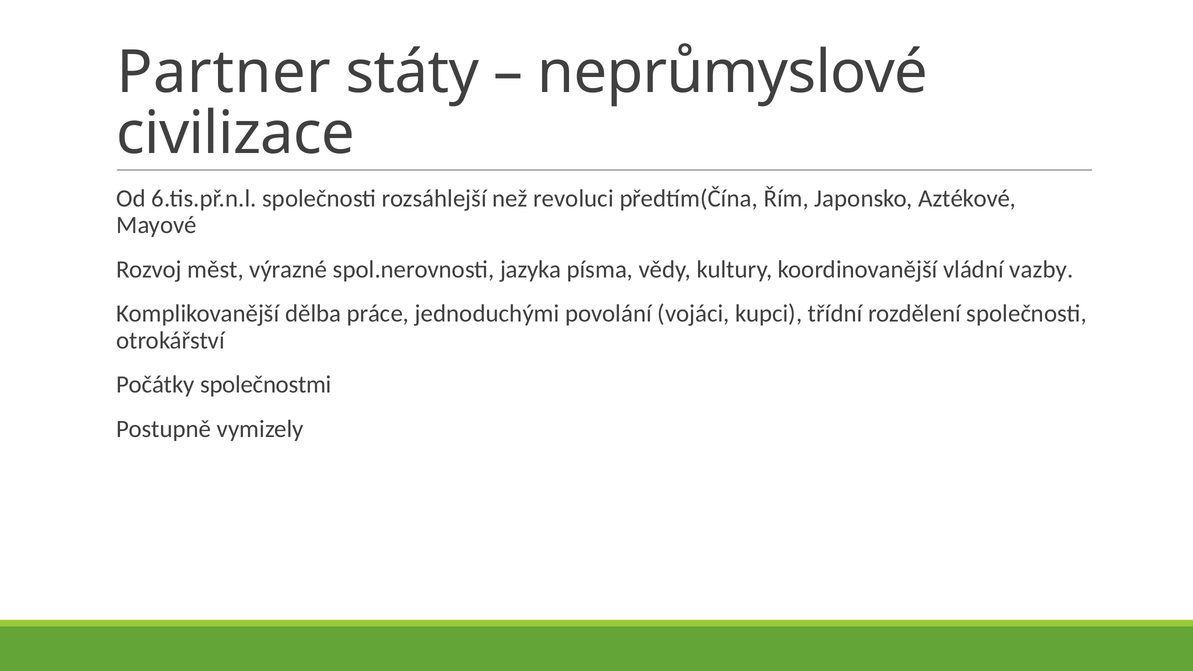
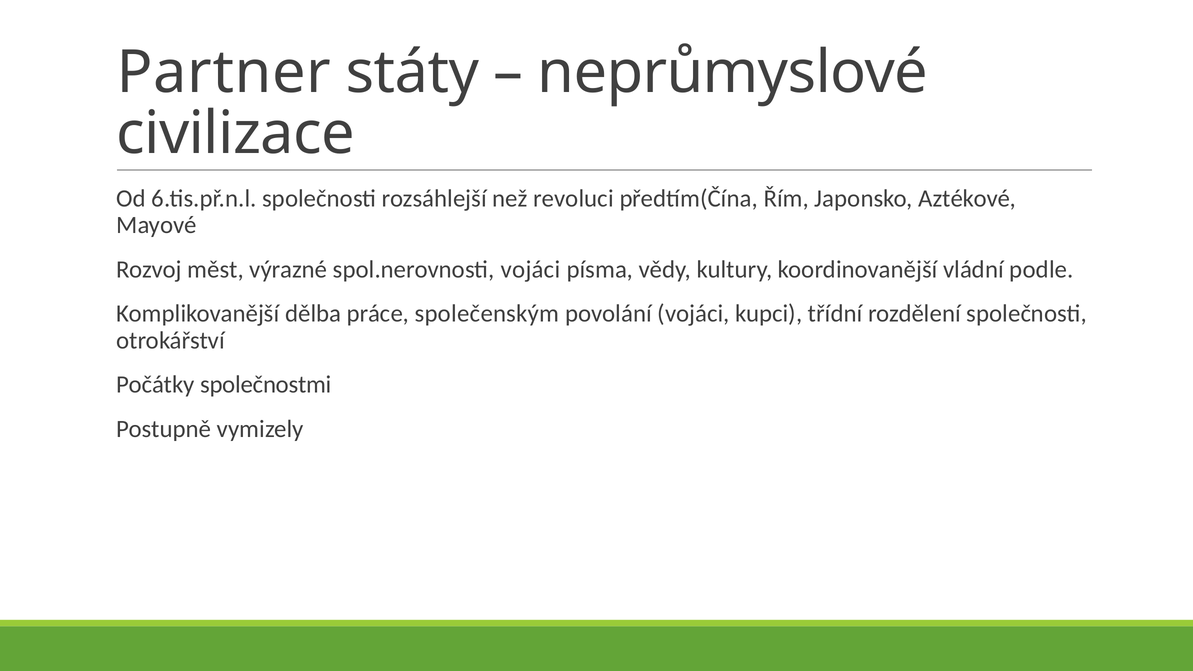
spol.nerovnosti jazyka: jazyka -> vojáci
vazby: vazby -> podle
jednoduchými: jednoduchými -> společenským
